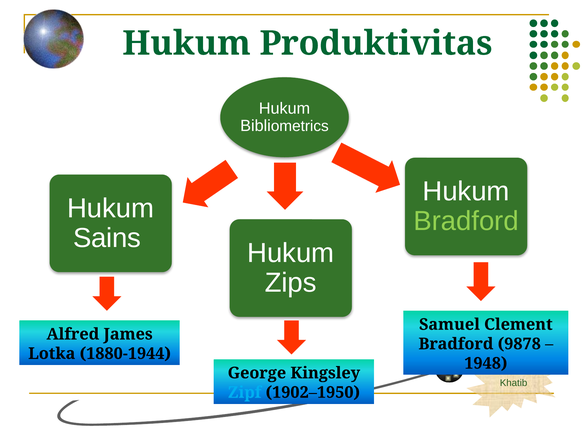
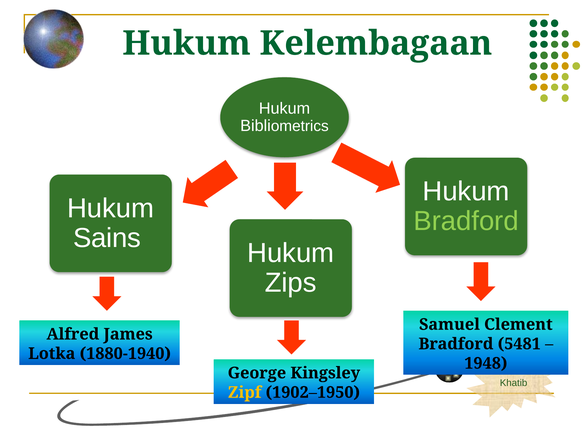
Produktivitas: Produktivitas -> Kelembagaan
9878: 9878 -> 5481
1880-1944: 1880-1944 -> 1880-1940
Zipf colour: light blue -> yellow
